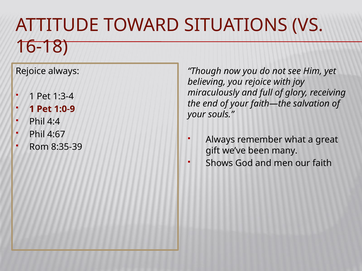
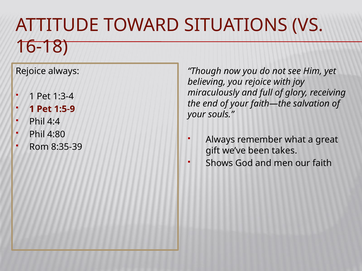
1:0-9: 1:0-9 -> 1:5-9
4:67: 4:67 -> 4:80
many: many -> takes
